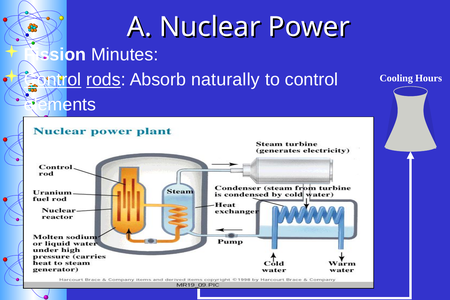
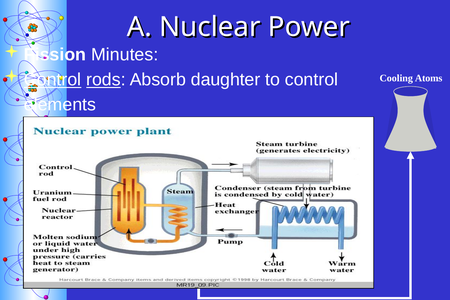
naturally: naturally -> daughter
Hours: Hours -> Atoms
